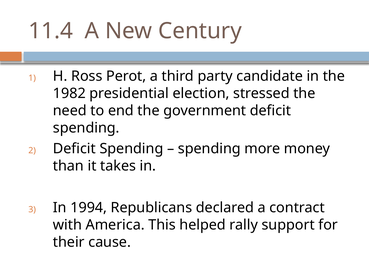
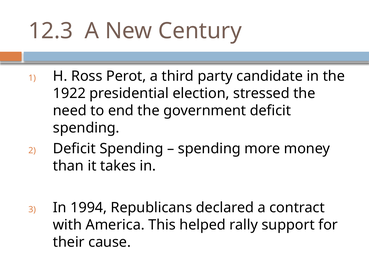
11.4: 11.4 -> 12.3
1982: 1982 -> 1922
